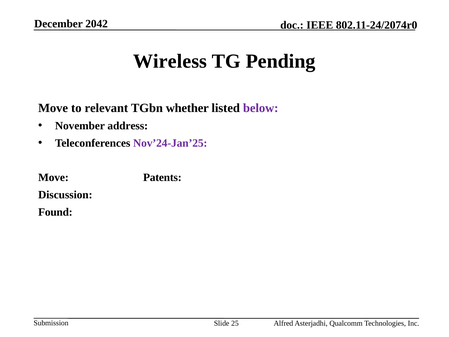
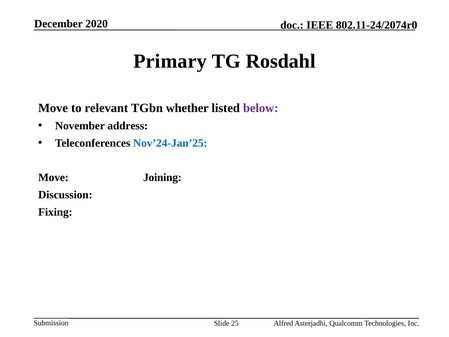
2042: 2042 -> 2020
Wireless: Wireless -> Primary
Pending: Pending -> Rosdahl
Nov’24-Jan’25 colour: purple -> blue
Patents: Patents -> Joining
Found: Found -> Fixing
